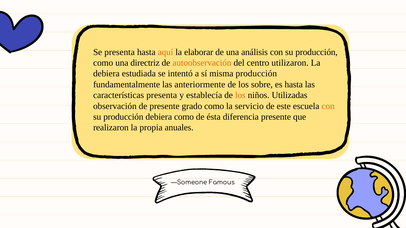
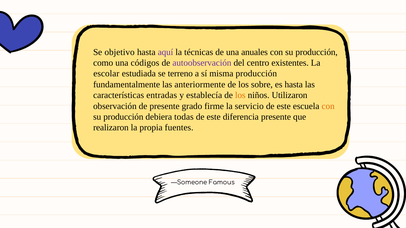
Se presenta: presenta -> objetivo
aquí colour: orange -> purple
elaborar: elaborar -> técnicas
análisis: análisis -> anuales
directriz: directriz -> códigos
autoobservación colour: orange -> purple
utilizaron: utilizaron -> existentes
debiera at (106, 74): debiera -> escolar
intentó: intentó -> terreno
características presenta: presenta -> entradas
Utilizadas: Utilizadas -> Utilizaron
grado como: como -> firme
debiera como: como -> todas
ésta at (214, 117): ésta -> este
anuales: anuales -> fuentes
